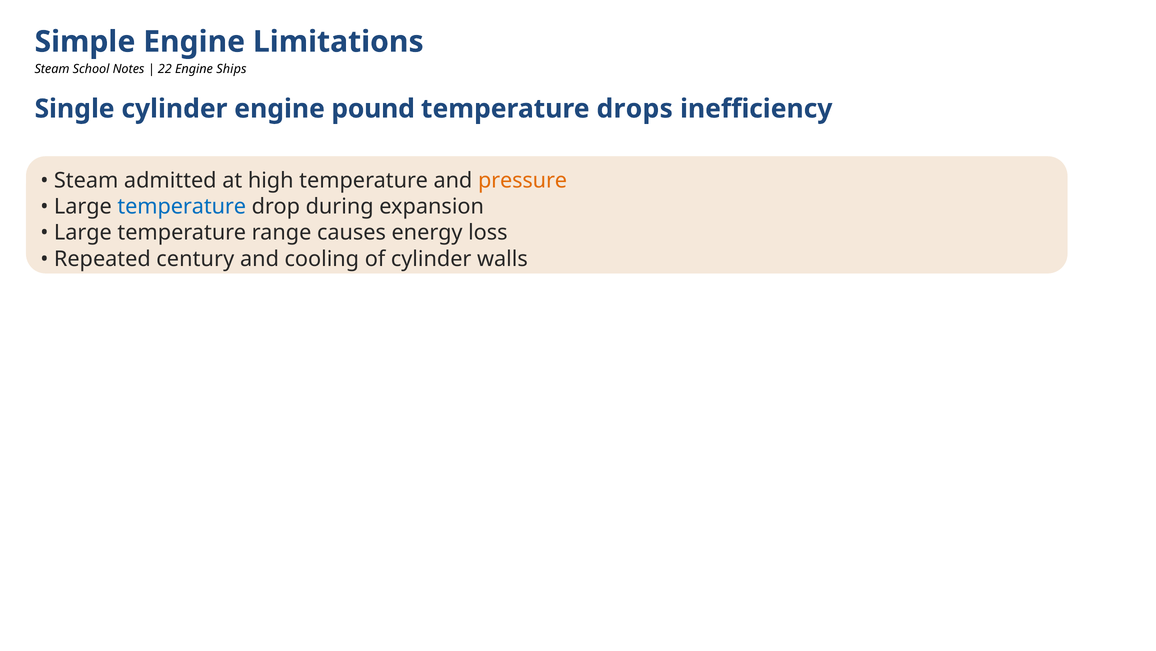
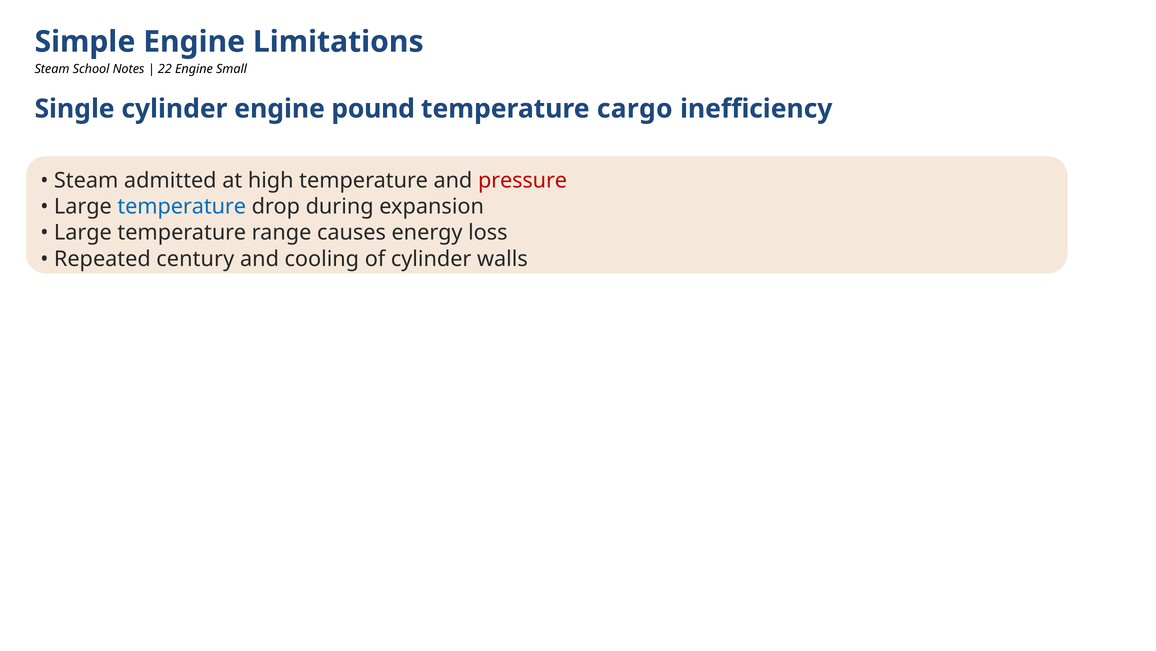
Ships: Ships -> Small
drops: drops -> cargo
pressure colour: orange -> red
